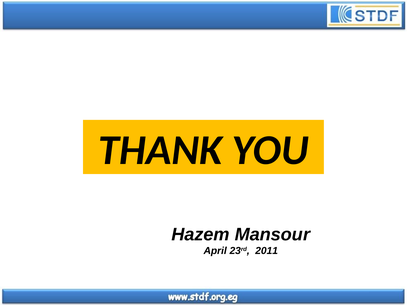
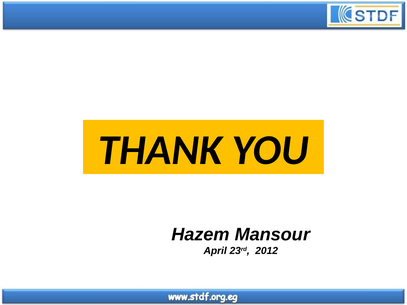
2011: 2011 -> 2012
